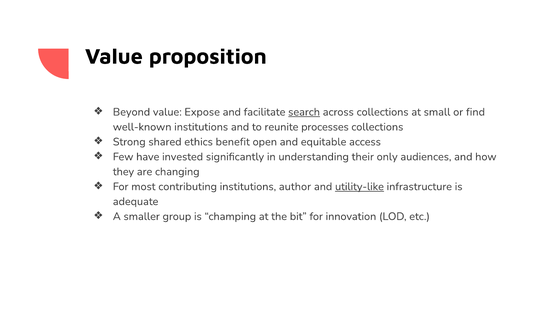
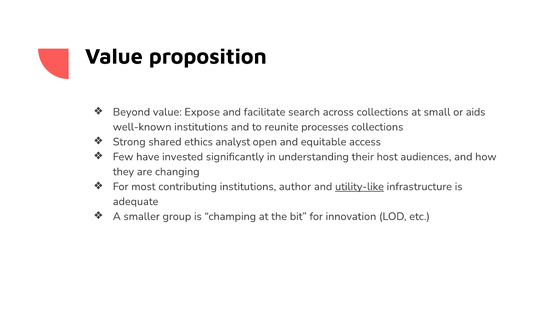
search underline: present -> none
find: find -> aids
benefit: benefit -> analyst
only: only -> host
